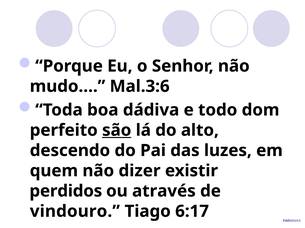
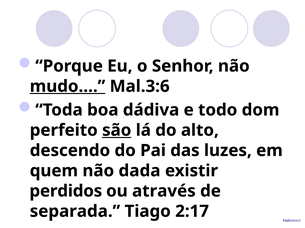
mudo… underline: none -> present
dizer: dizer -> dada
vindouro: vindouro -> separada
6:17: 6:17 -> 2:17
